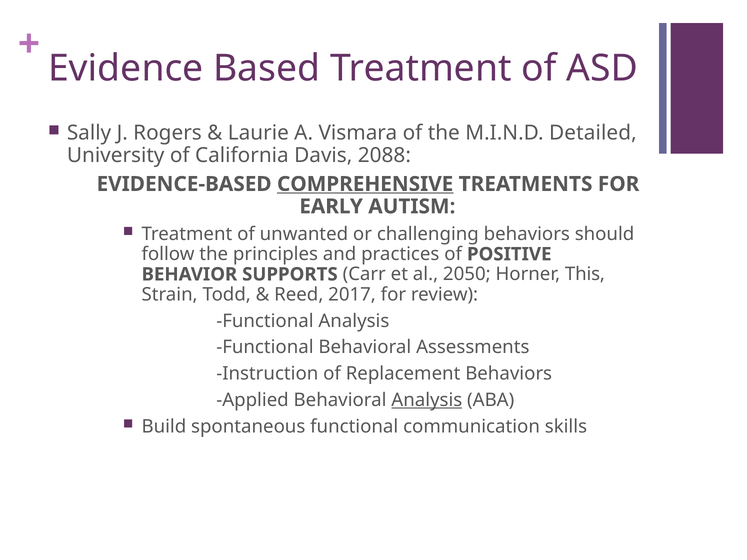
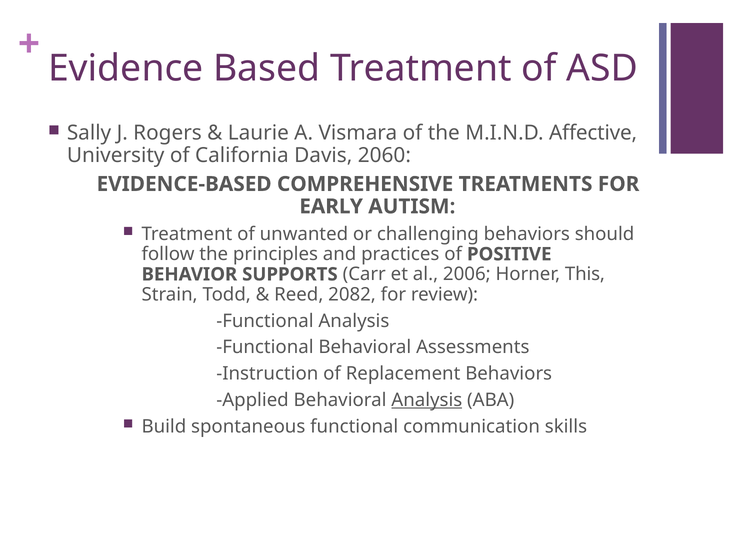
Detailed: Detailed -> Affective
2088: 2088 -> 2060
COMPREHENSIVE underline: present -> none
2050: 2050 -> 2006
2017: 2017 -> 2082
